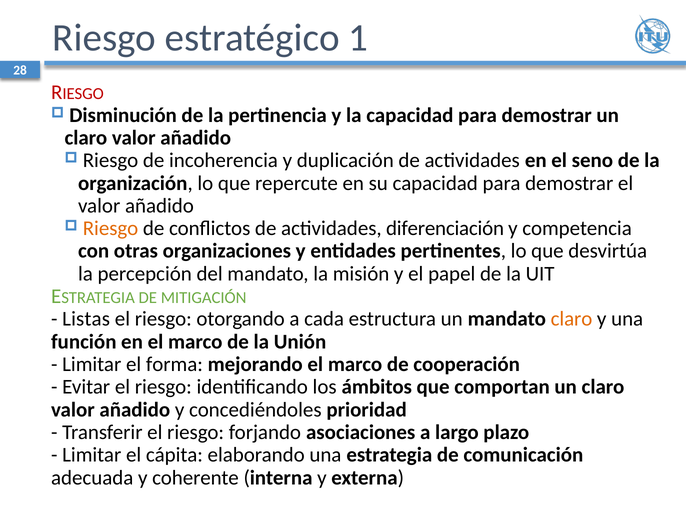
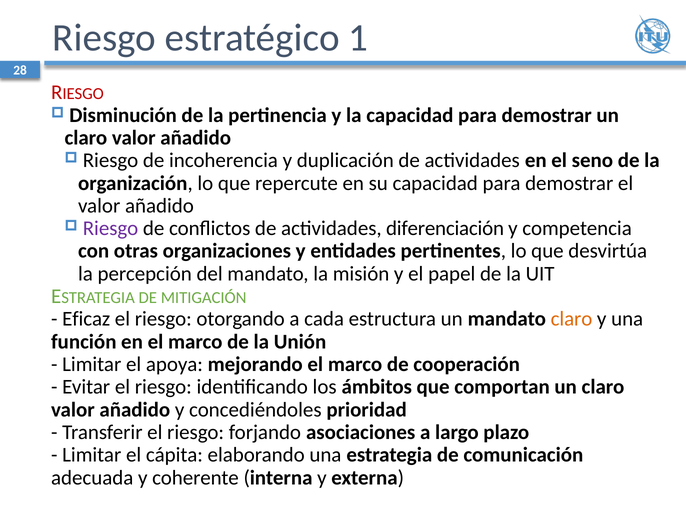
Riesgo at (111, 228) colour: orange -> purple
Listas: Listas -> Eficaz
forma: forma -> apoya
